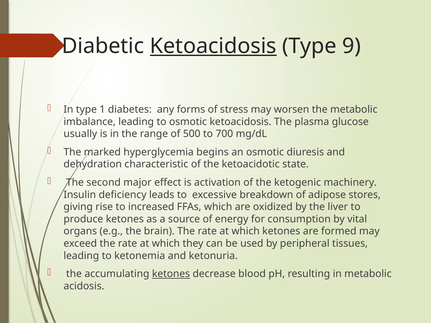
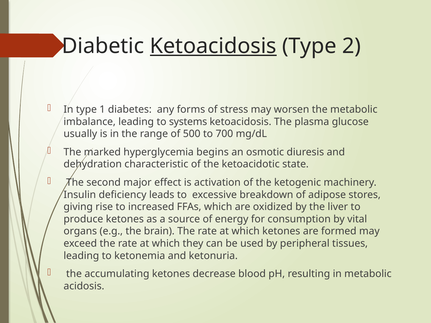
9: 9 -> 2
to osmotic: osmotic -> systems
ketones at (171, 274) underline: present -> none
